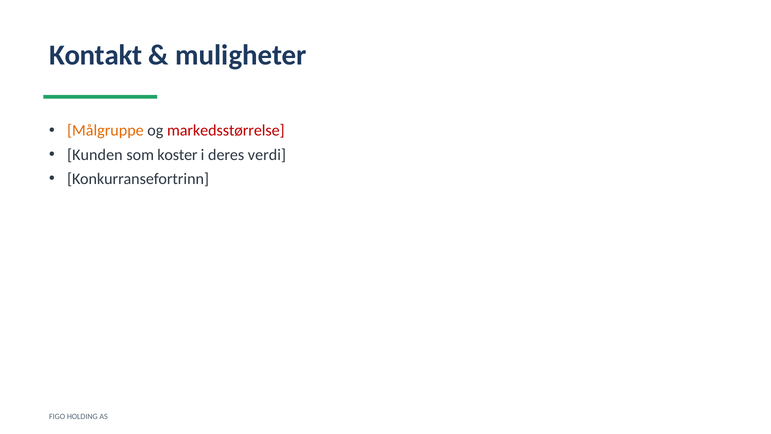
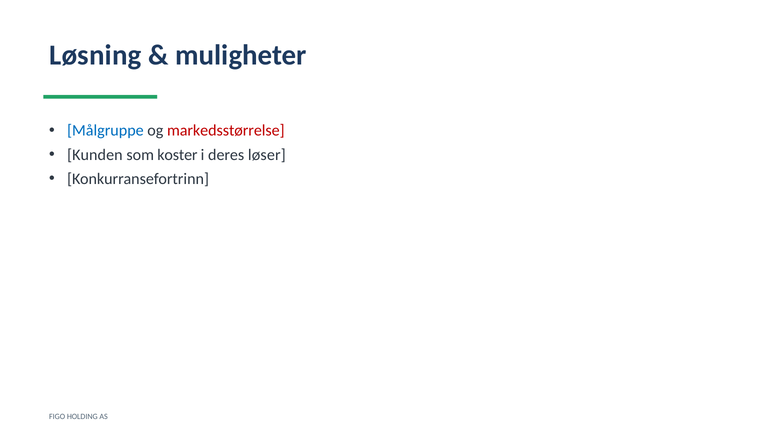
Kontakt: Kontakt -> Løsning
Målgruppe colour: orange -> blue
verdi: verdi -> løser
